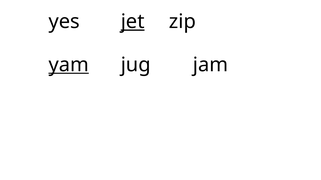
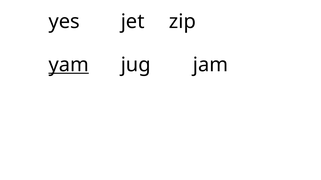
jet underline: present -> none
